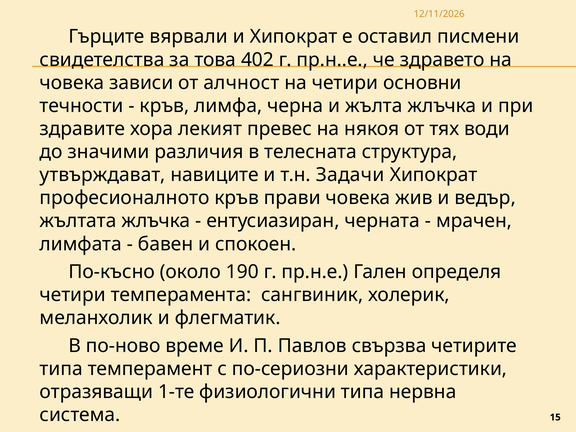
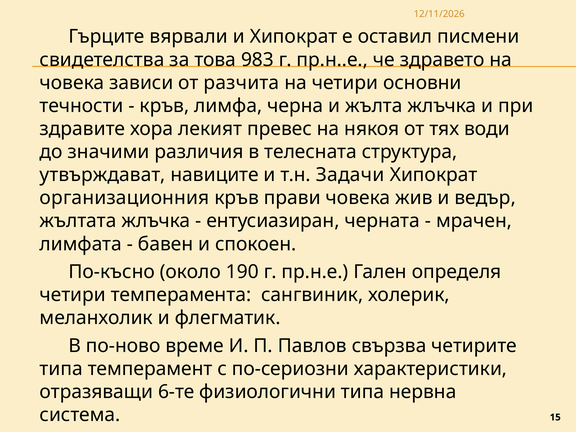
402: 402 -> 983
алчност: алчност -> разчита
професионалното: професионалното -> организационния
1-те: 1-те -> 6-те
